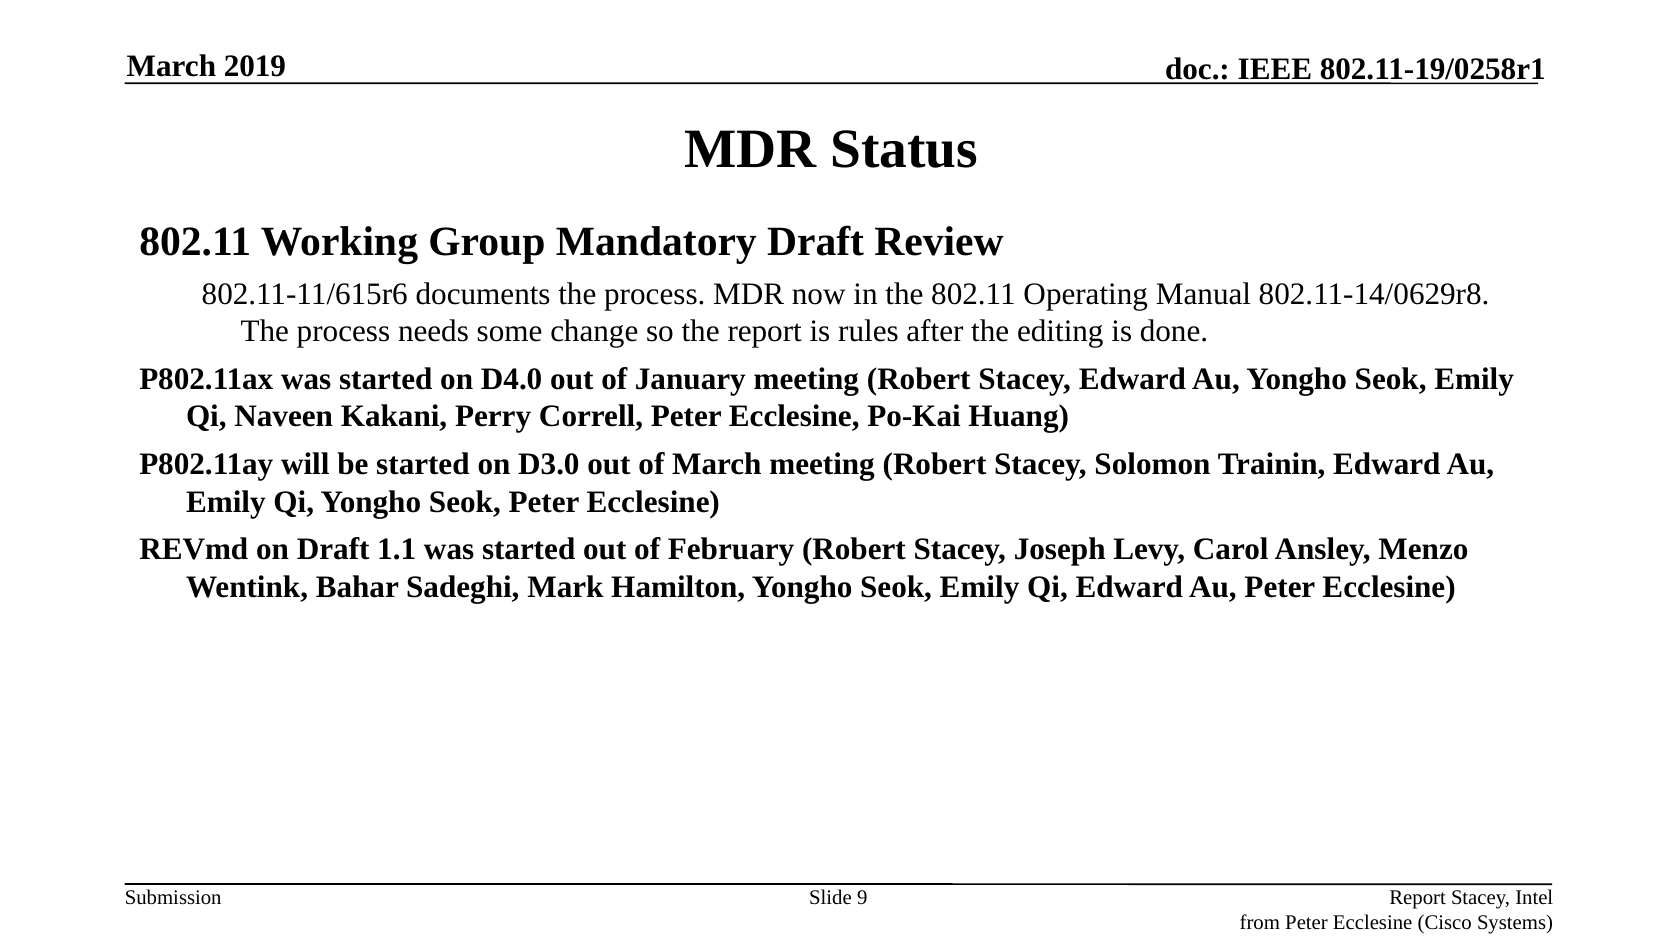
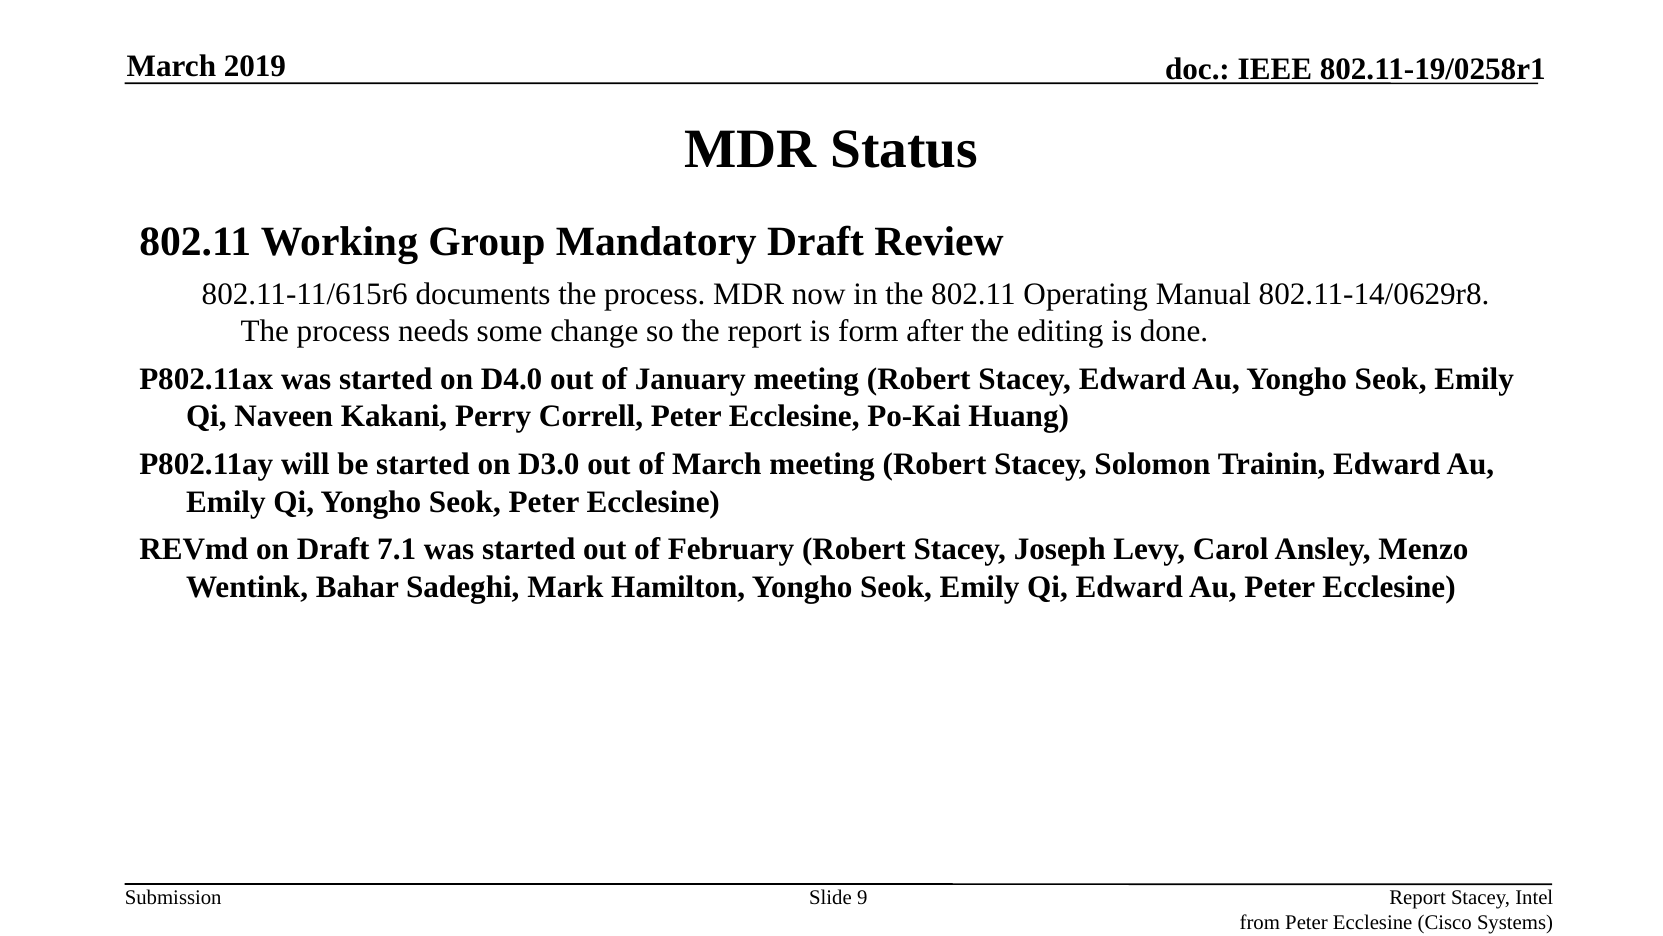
rules: rules -> form
1.1: 1.1 -> 7.1
